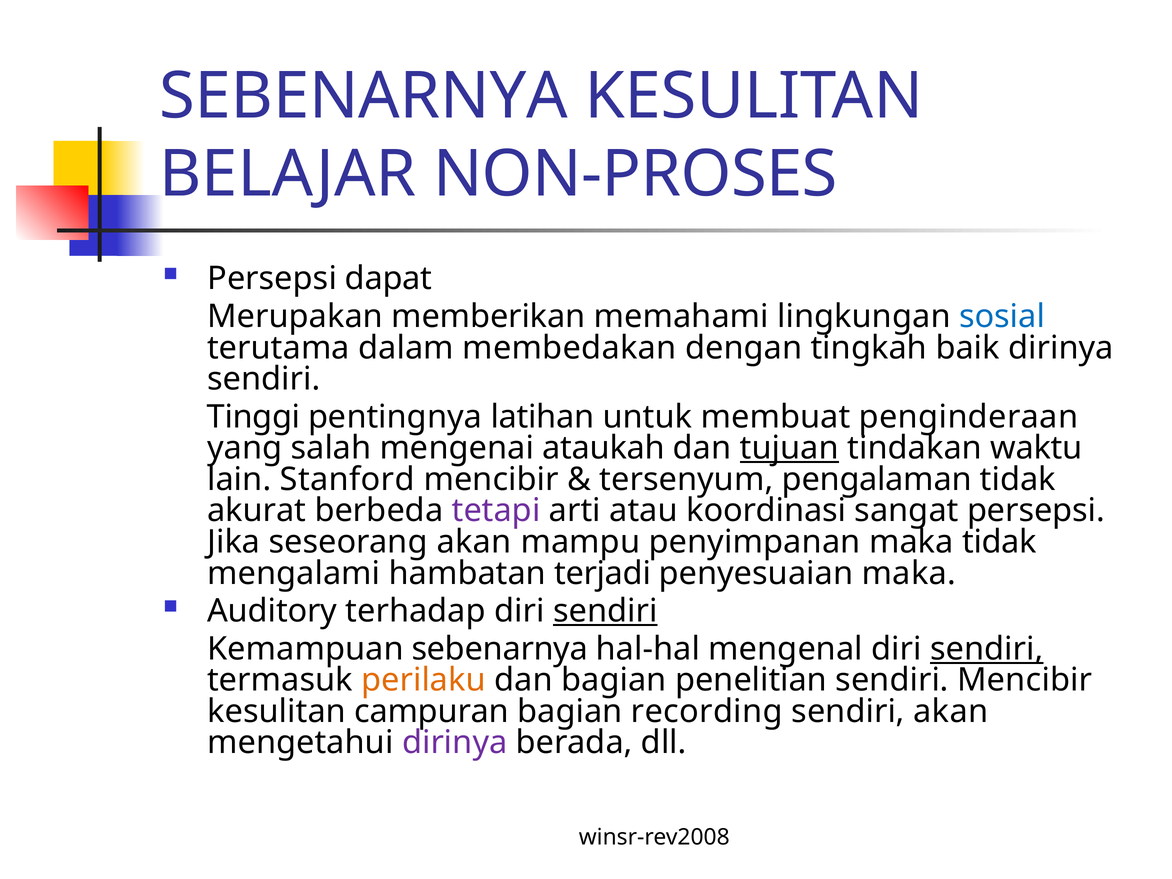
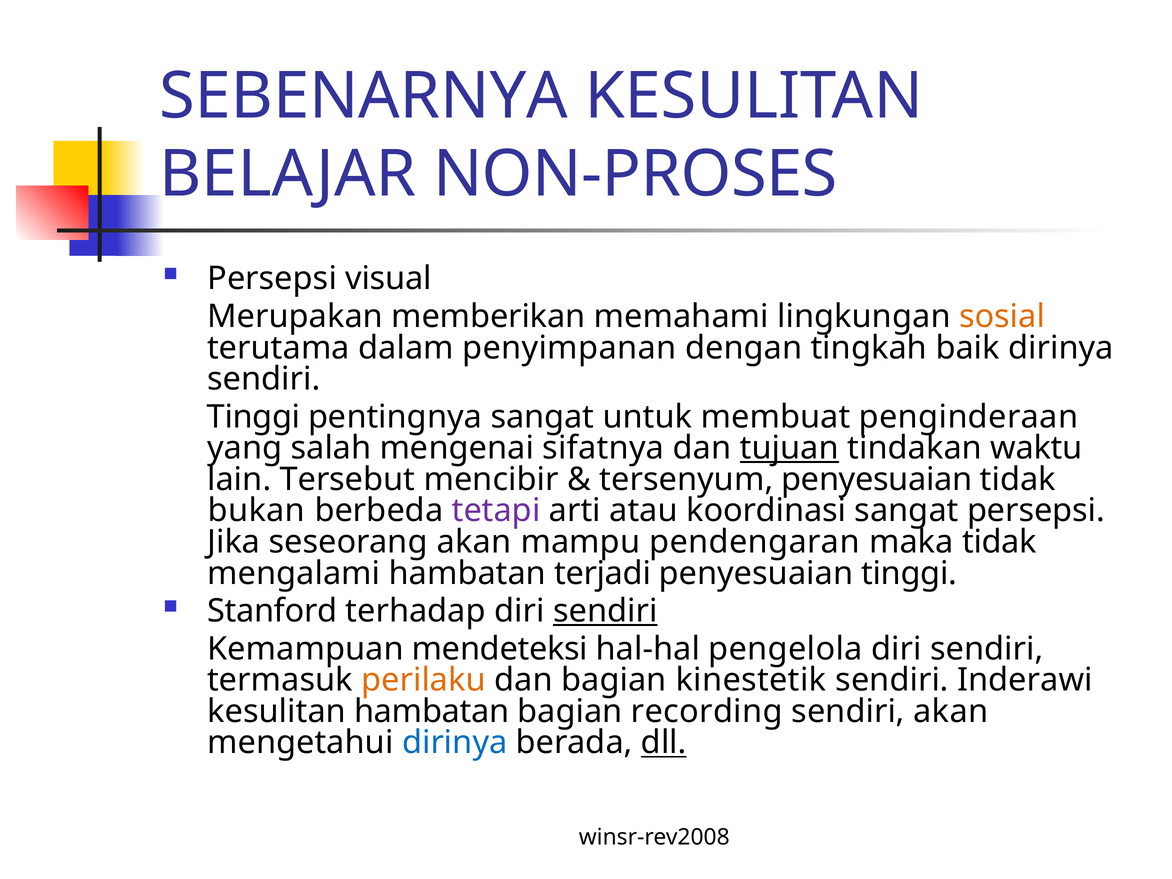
dapat: dapat -> visual
sosial colour: blue -> orange
membedakan: membedakan -> penyimpanan
pentingnya latihan: latihan -> sangat
ataukah: ataukah -> sifatnya
Stanford: Stanford -> Tersebut
tersenyum pengalaman: pengalaman -> penyesuaian
akurat: akurat -> bukan
penyimpanan: penyimpanan -> pendengaran
penyesuaian maka: maka -> tinggi
Auditory: Auditory -> Stanford
Kemampuan sebenarnya: sebenarnya -> mendeteksi
mengenal: mengenal -> pengelola
sendiri at (987, 649) underline: present -> none
penelitian: penelitian -> kinestetik
sendiri Mencibir: Mencibir -> Inderawi
kesulitan campuran: campuran -> hambatan
dirinya at (455, 743) colour: purple -> blue
dll underline: none -> present
